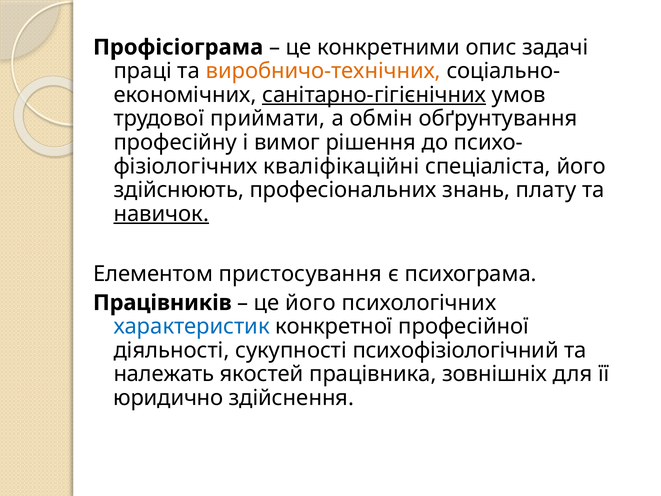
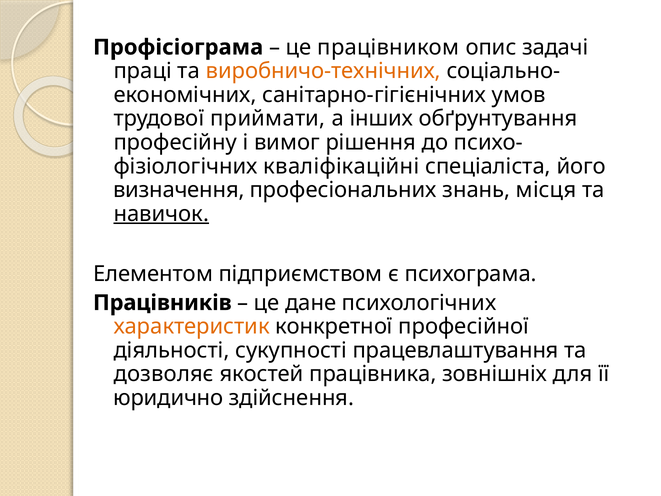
конкретними: конкретними -> працівником
санітарно-гігієнічних underline: present -> none
обмін: обмін -> інших
здійснюють: здійснюють -> визначення
плату: плату -> місця
пристосування: пристосування -> підприємством
це його: його -> дане
характеристик colour: blue -> orange
психофізіологічний: психофізіологічний -> працевлаштування
належать: належать -> дозволяє
